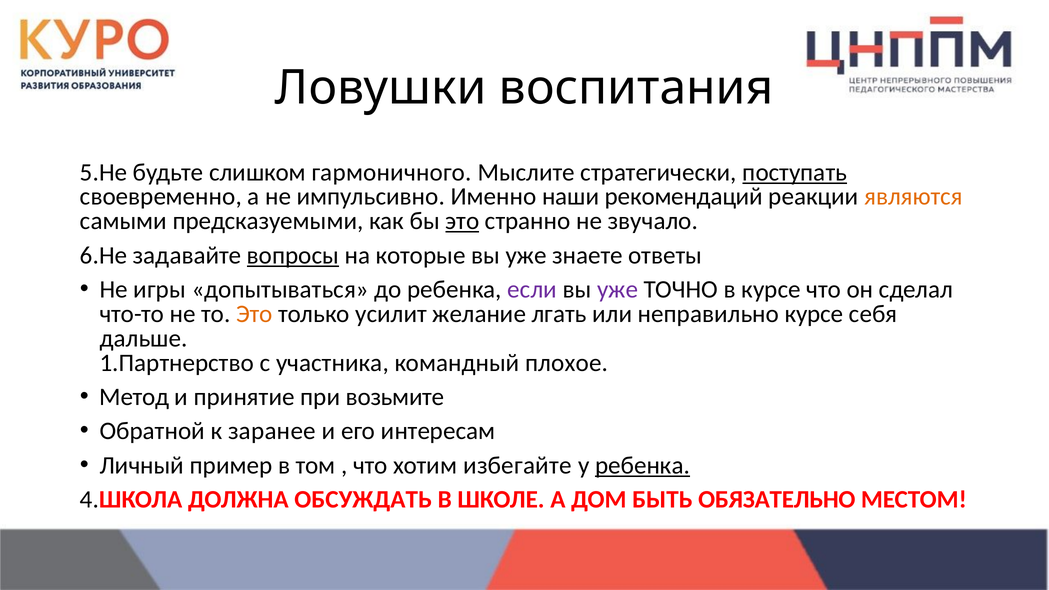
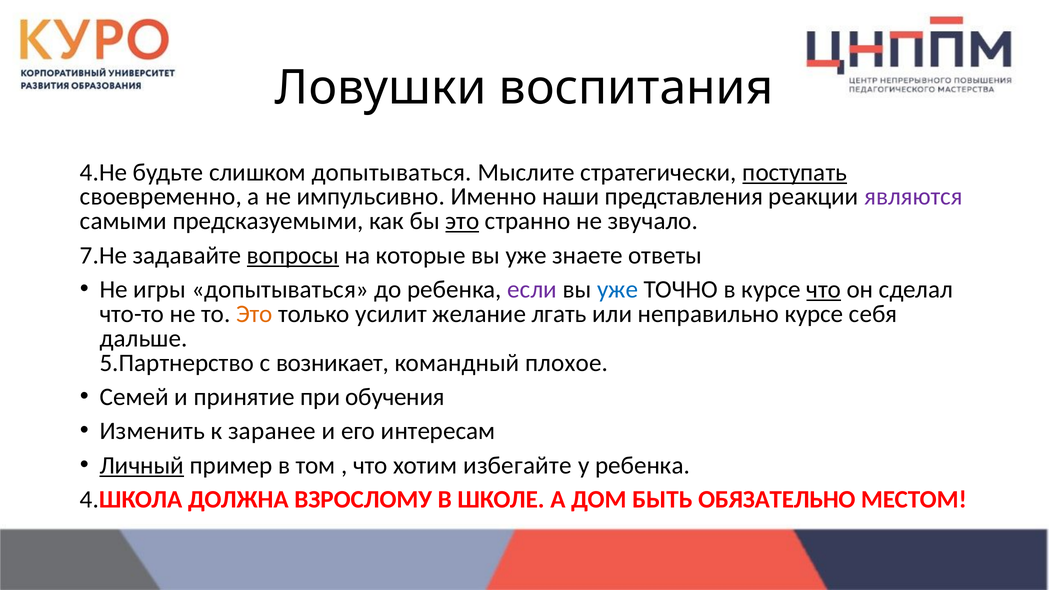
5.Не: 5.Не -> 4.Не
слишком гармоничного: гармоничного -> допытываться
рекомендаций: рекомендаций -> представления
являются colour: orange -> purple
6.Не: 6.Не -> 7.Не
уже at (618, 290) colour: purple -> blue
что at (824, 290) underline: none -> present
1.Партнерство: 1.Партнерство -> 5.Партнерство
участника: участника -> возникает
Метод: Метод -> Семей
возьмите: возьмите -> обучения
Обратной: Обратной -> Изменить
Личный underline: none -> present
ребенка at (643, 465) underline: present -> none
ОБСУЖДАТЬ: ОБСУЖДАТЬ -> ВЗРОСЛОМУ
